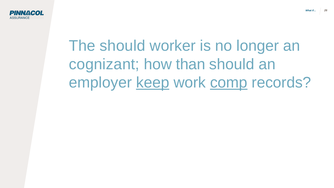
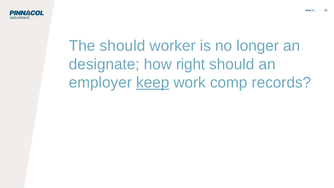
cognizant: cognizant -> designate
than: than -> right
comp underline: present -> none
